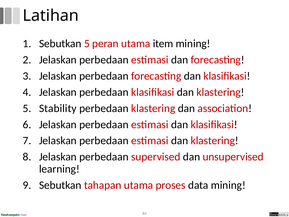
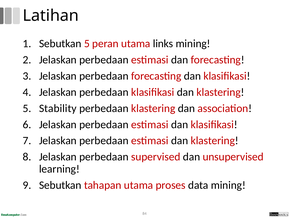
item: item -> links
